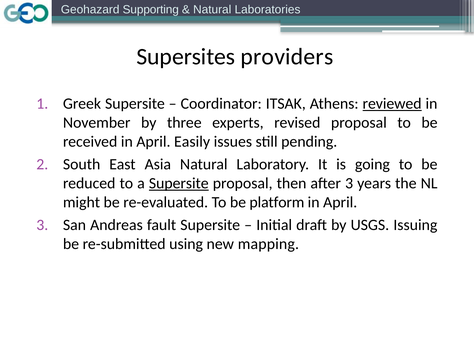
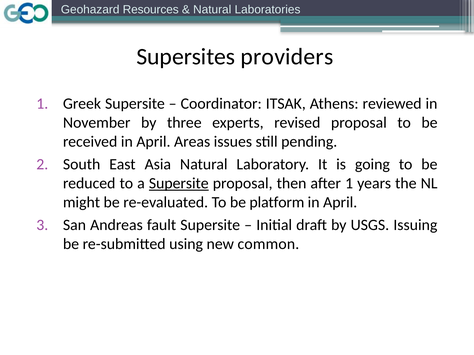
Supporting: Supporting -> Resources
reviewed underline: present -> none
Easily: Easily -> Areas
after 3: 3 -> 1
mapping: mapping -> common
